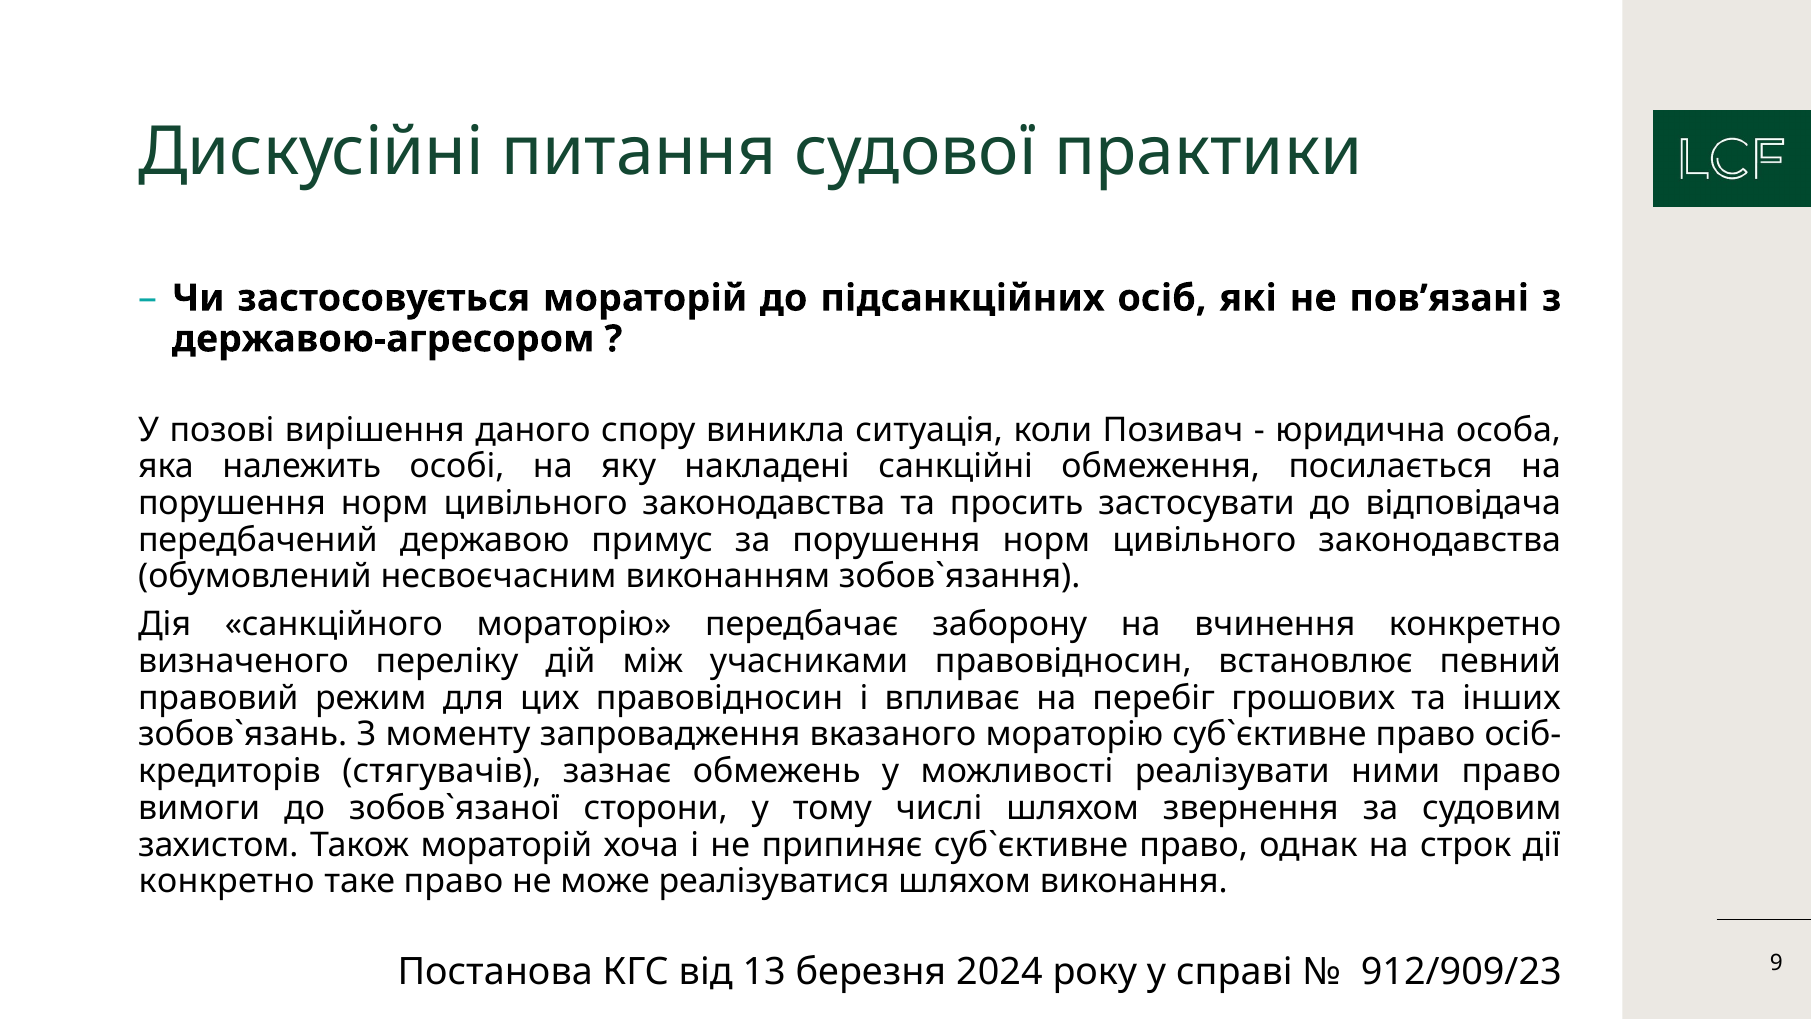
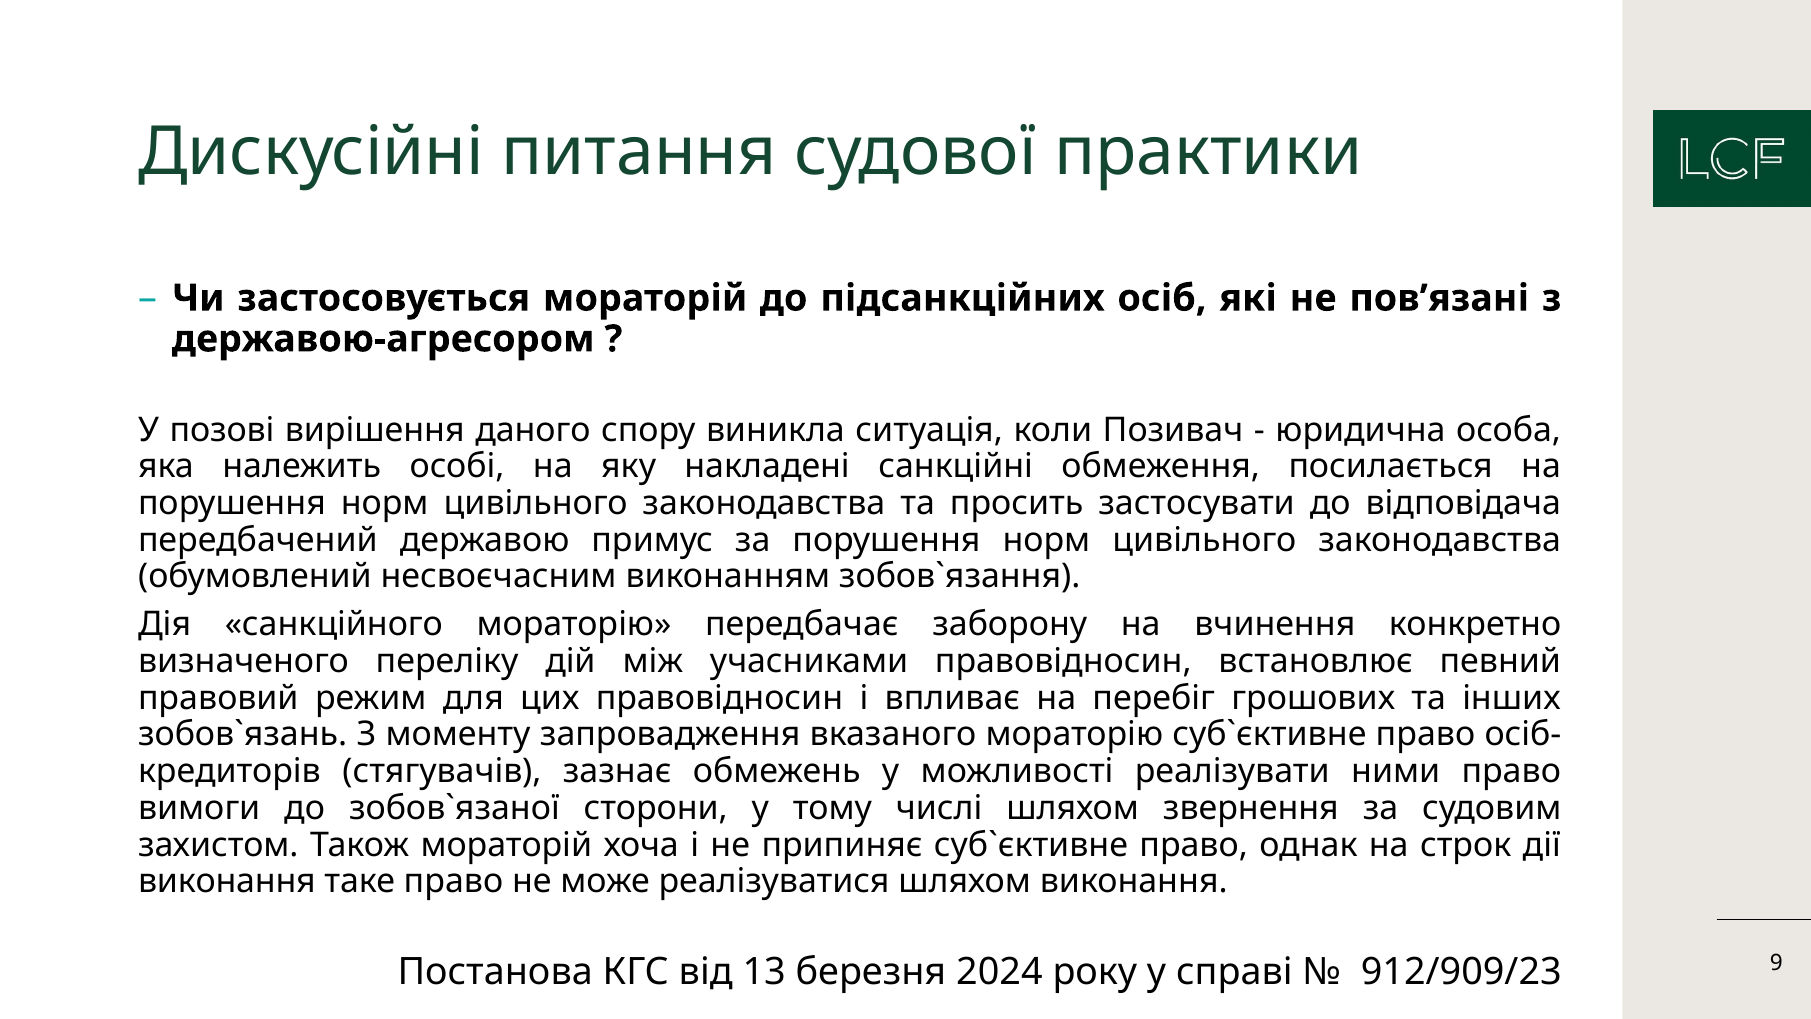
конкретно at (227, 881): конкретно -> виконання
